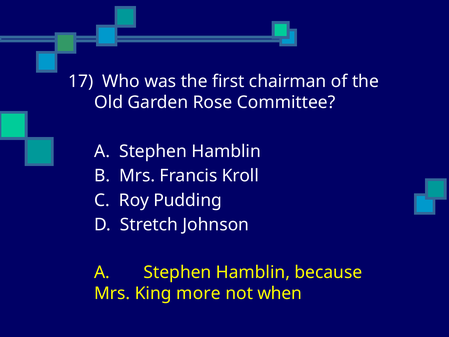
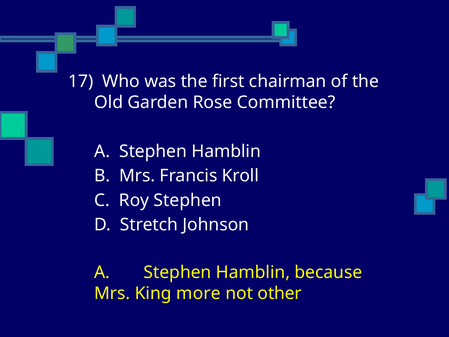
Roy Pudding: Pudding -> Stephen
when: when -> other
